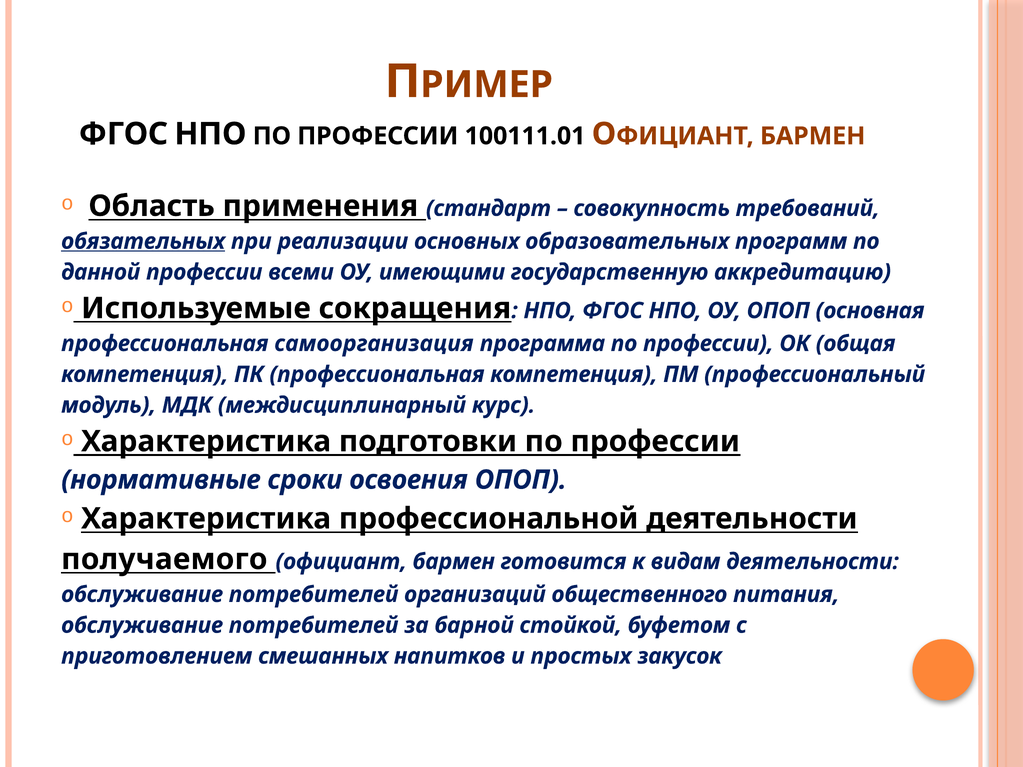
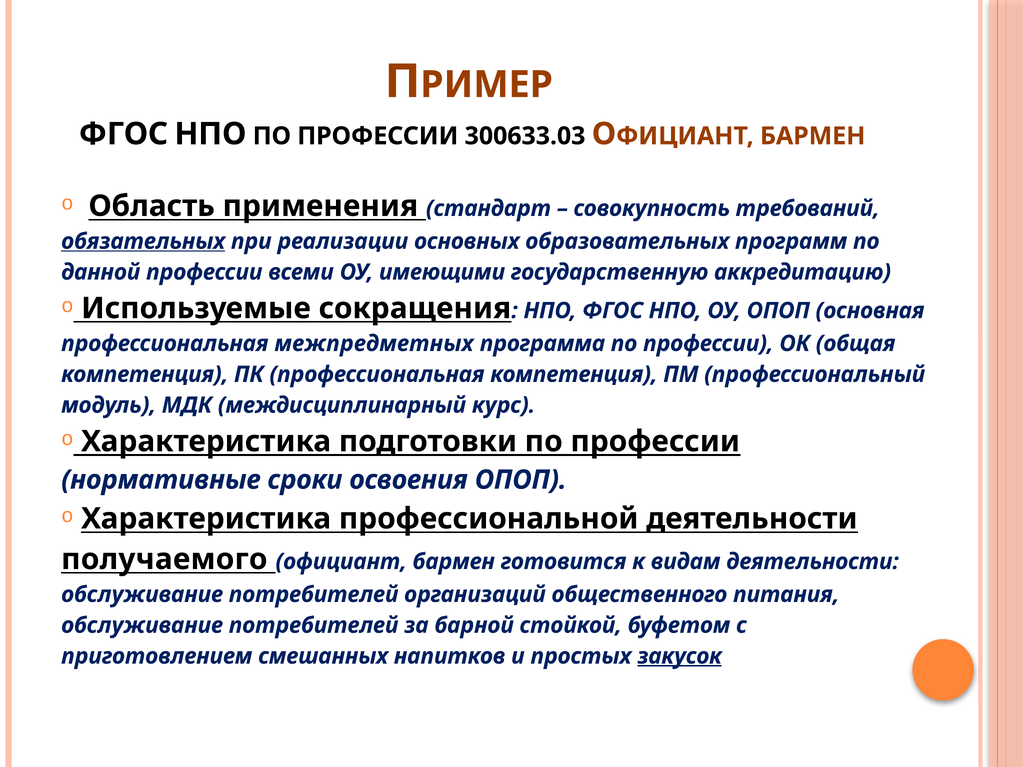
100111.01: 100111.01 -> 300633.03
самоорганизация: самоорганизация -> межпредметных
закусок underline: none -> present
